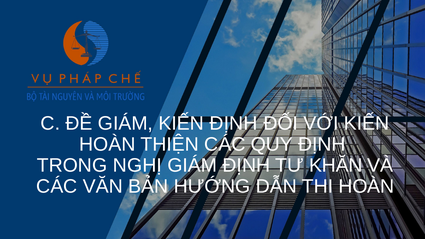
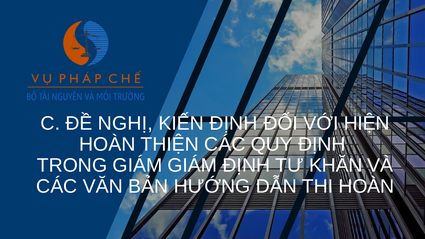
ĐỀ GIÁM: GIÁM -> NGHỊ
VỚI KIẾN: KIẾN -> HIỆN
TRONG NGHỊ: NGHỊ -> GIÁM
